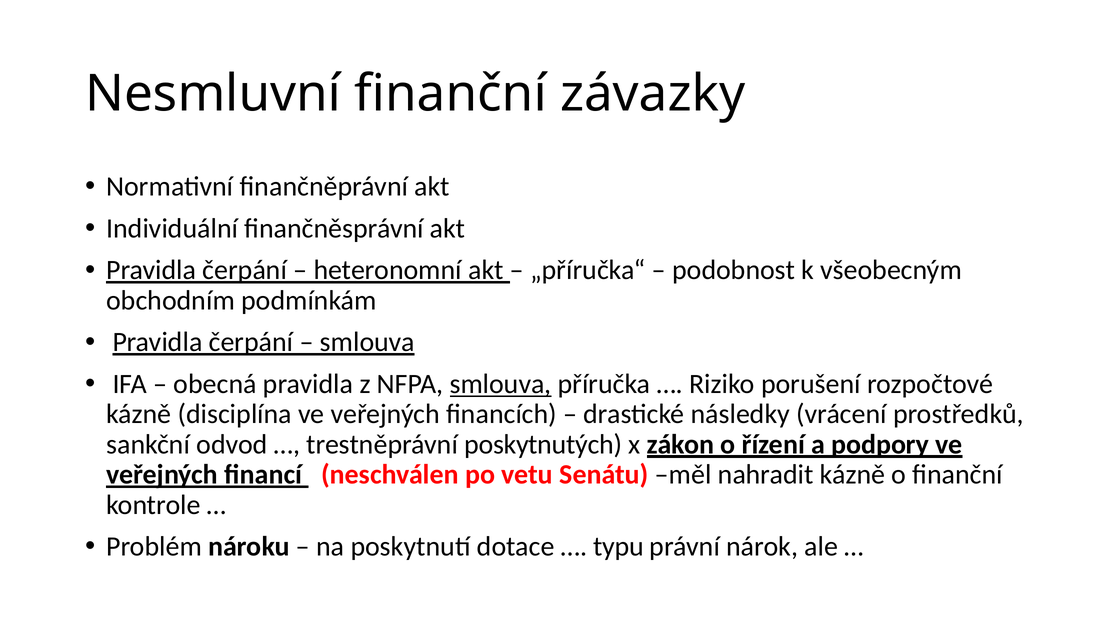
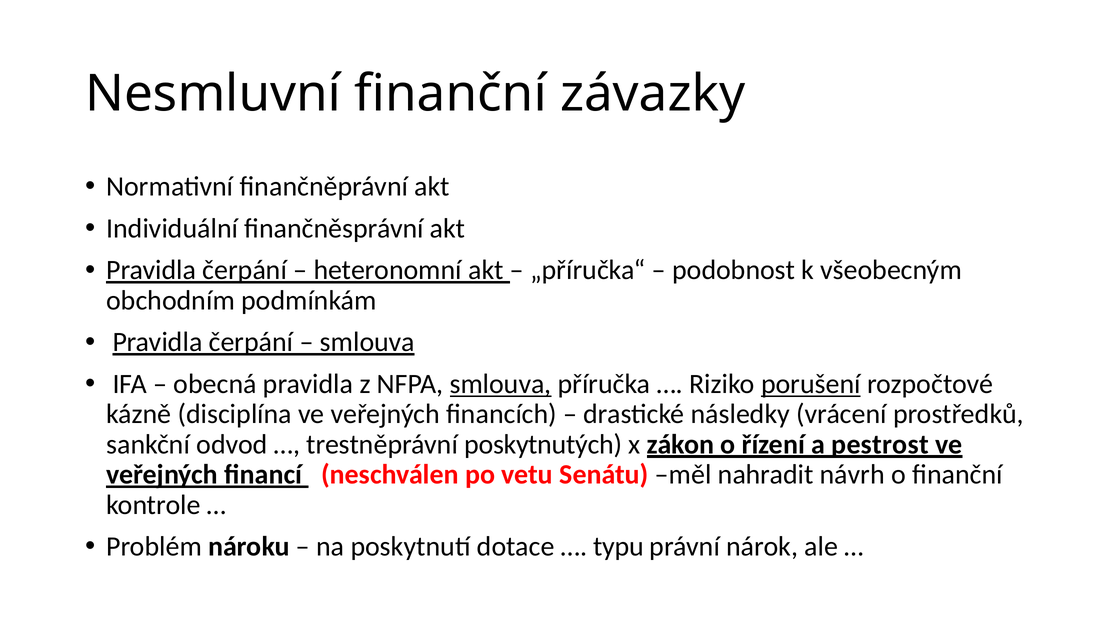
porušení underline: none -> present
podpory: podpory -> pestrost
nahradit kázně: kázně -> návrh
